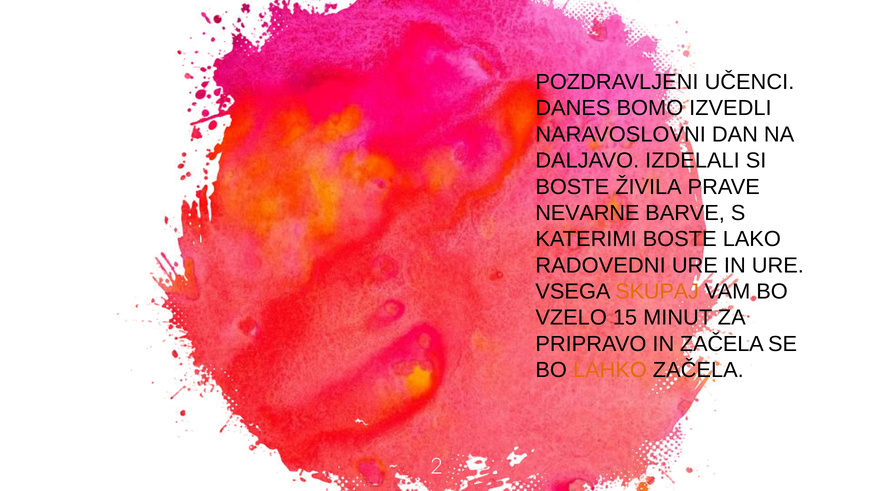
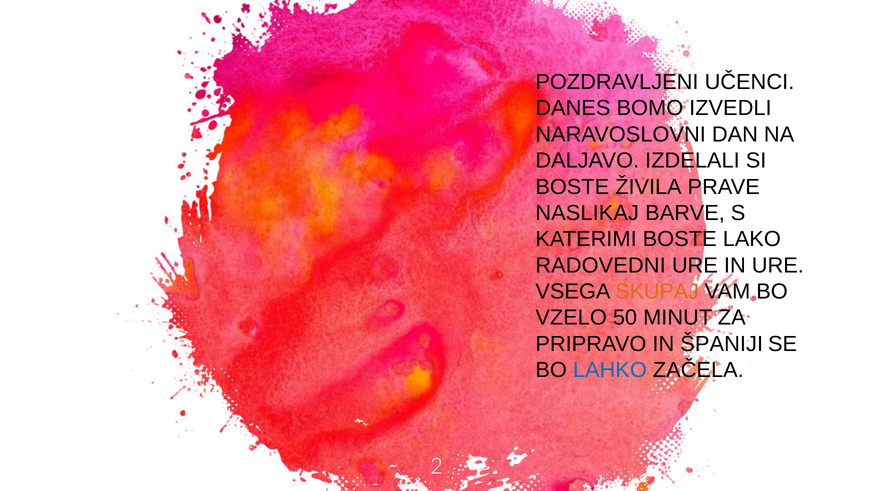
NEVARNE: NEVARNE -> NASLIKAJ
15: 15 -> 50
IN ZAČELA: ZAČELA -> ŠPANIJI
LAHKO colour: orange -> blue
